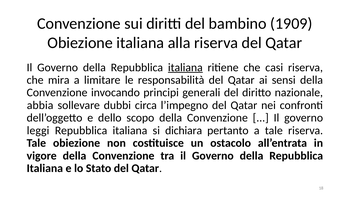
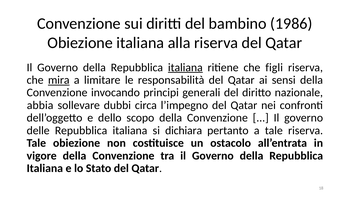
1909: 1909 -> 1986
casi: casi -> figli
mira underline: none -> present
leggi: leggi -> delle
